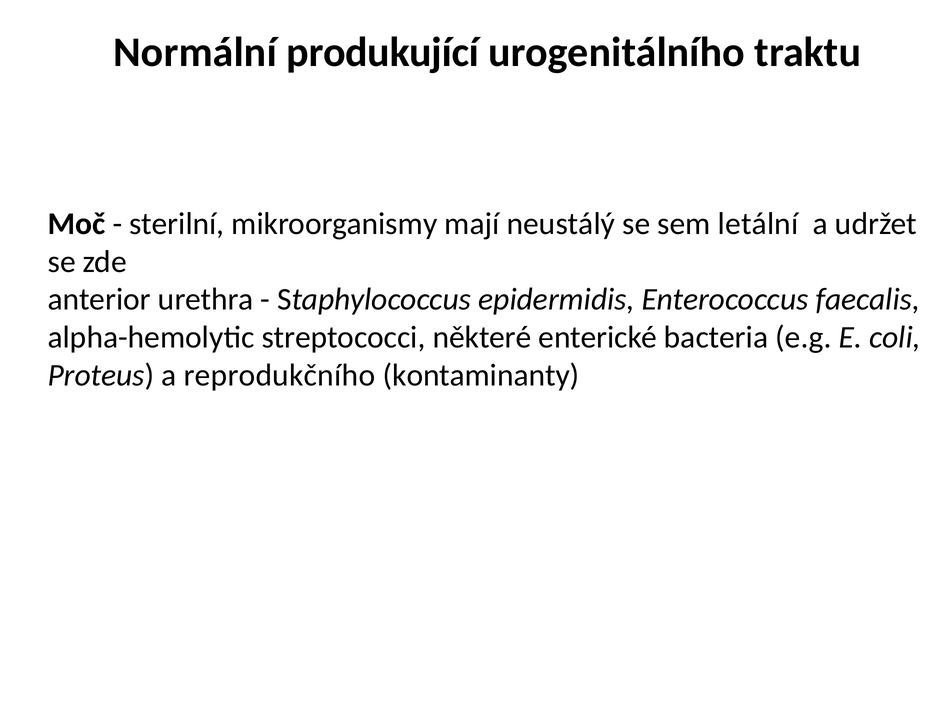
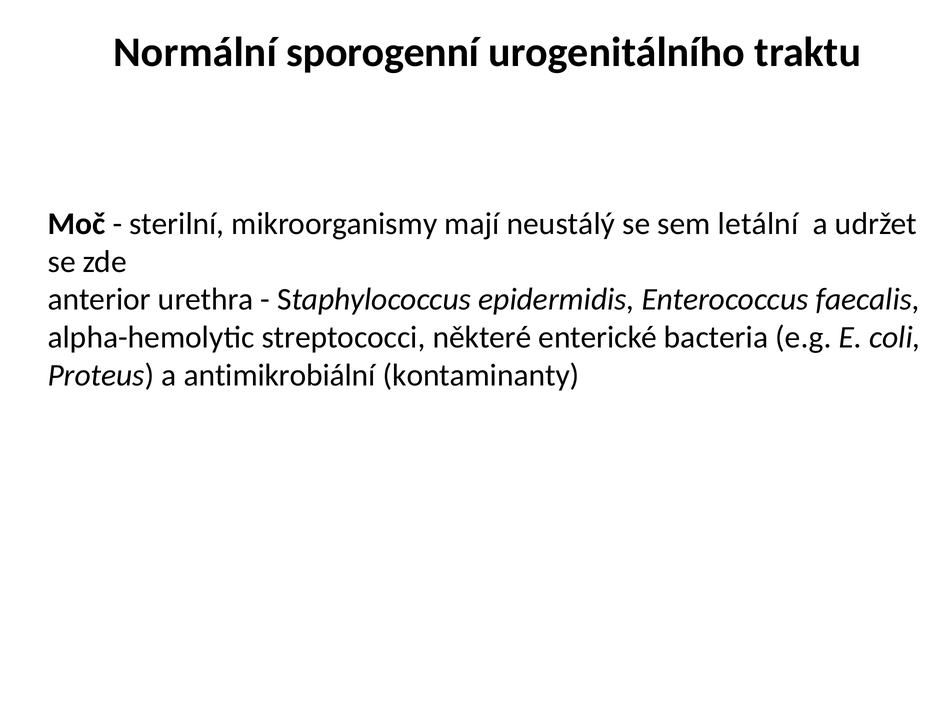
produkující: produkující -> sporogenní
reprodukčního: reprodukčního -> antimikrobiální
